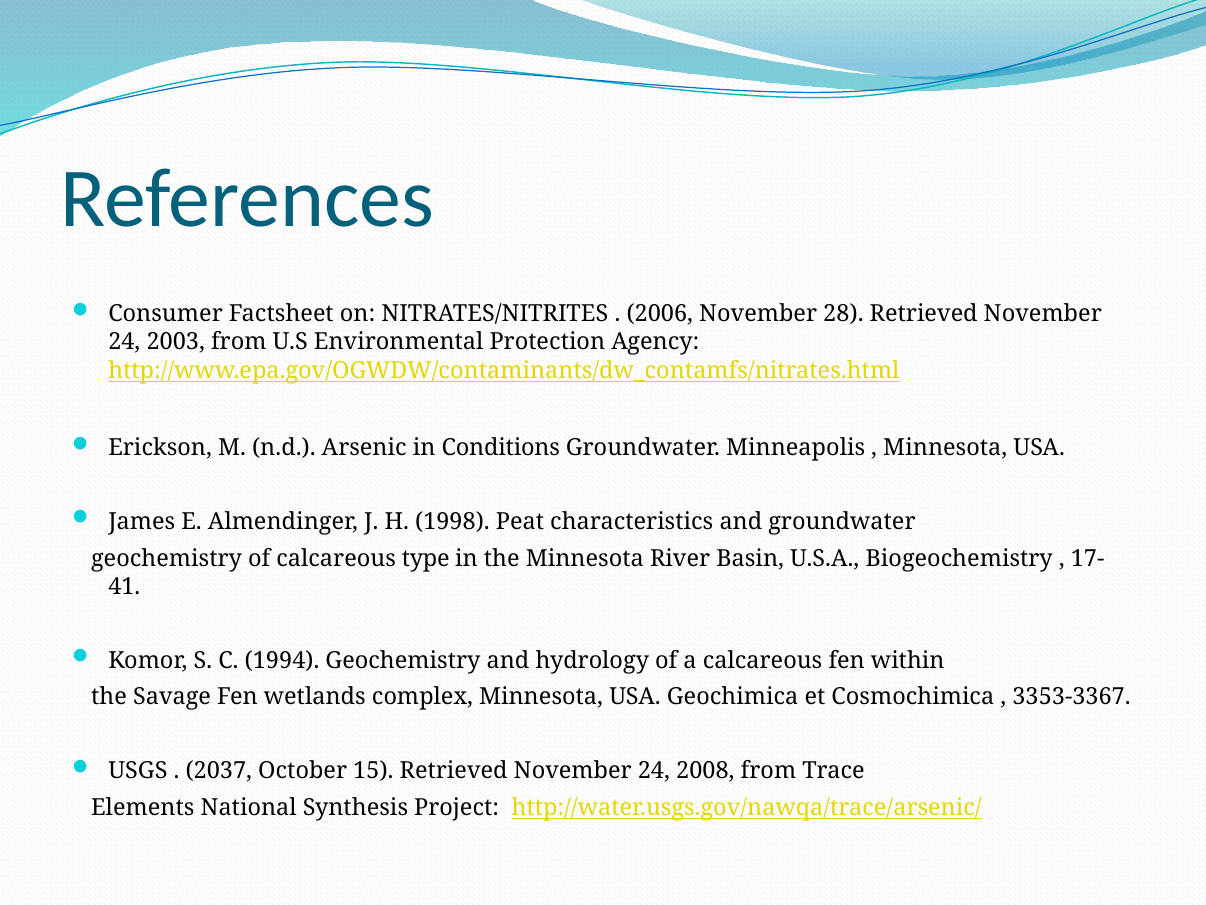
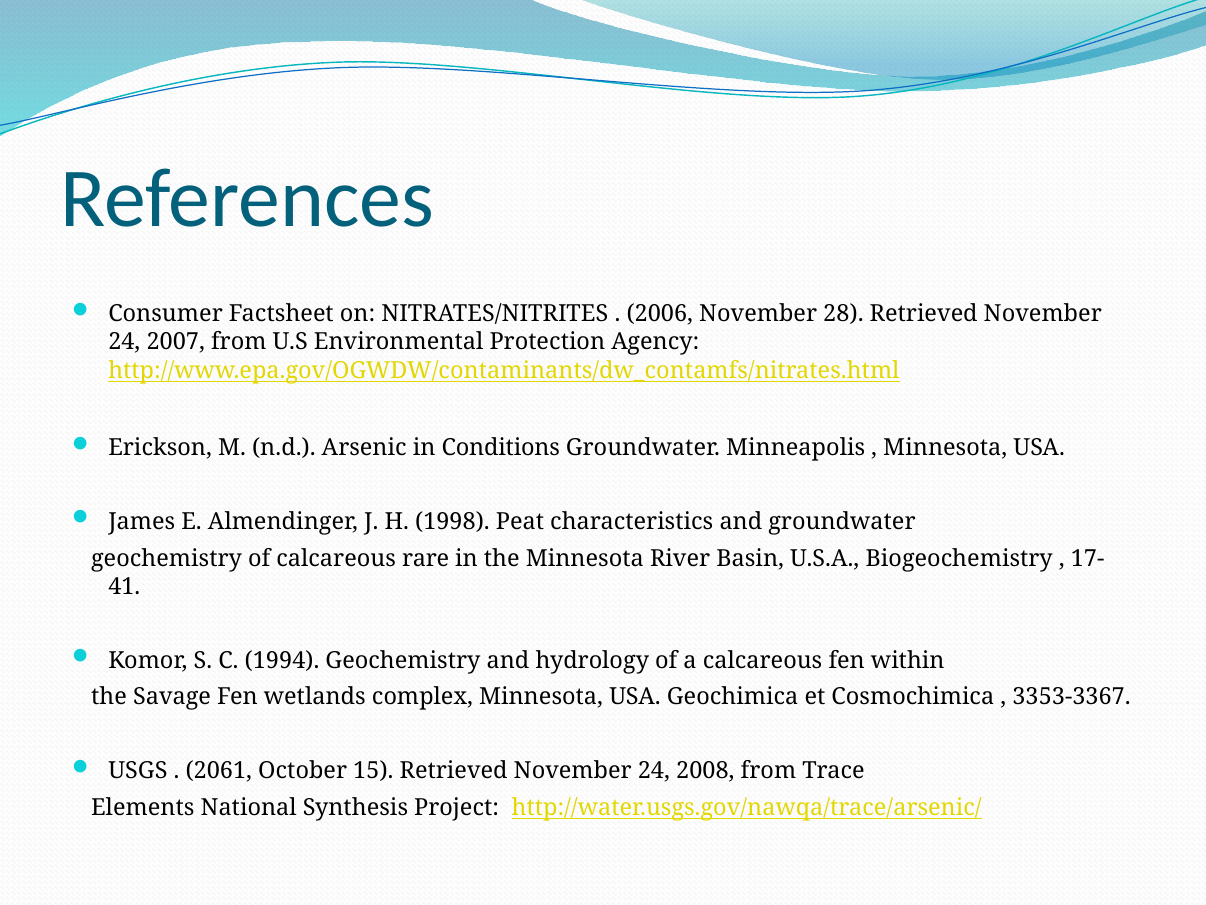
2003: 2003 -> 2007
type: type -> rare
2037: 2037 -> 2061
